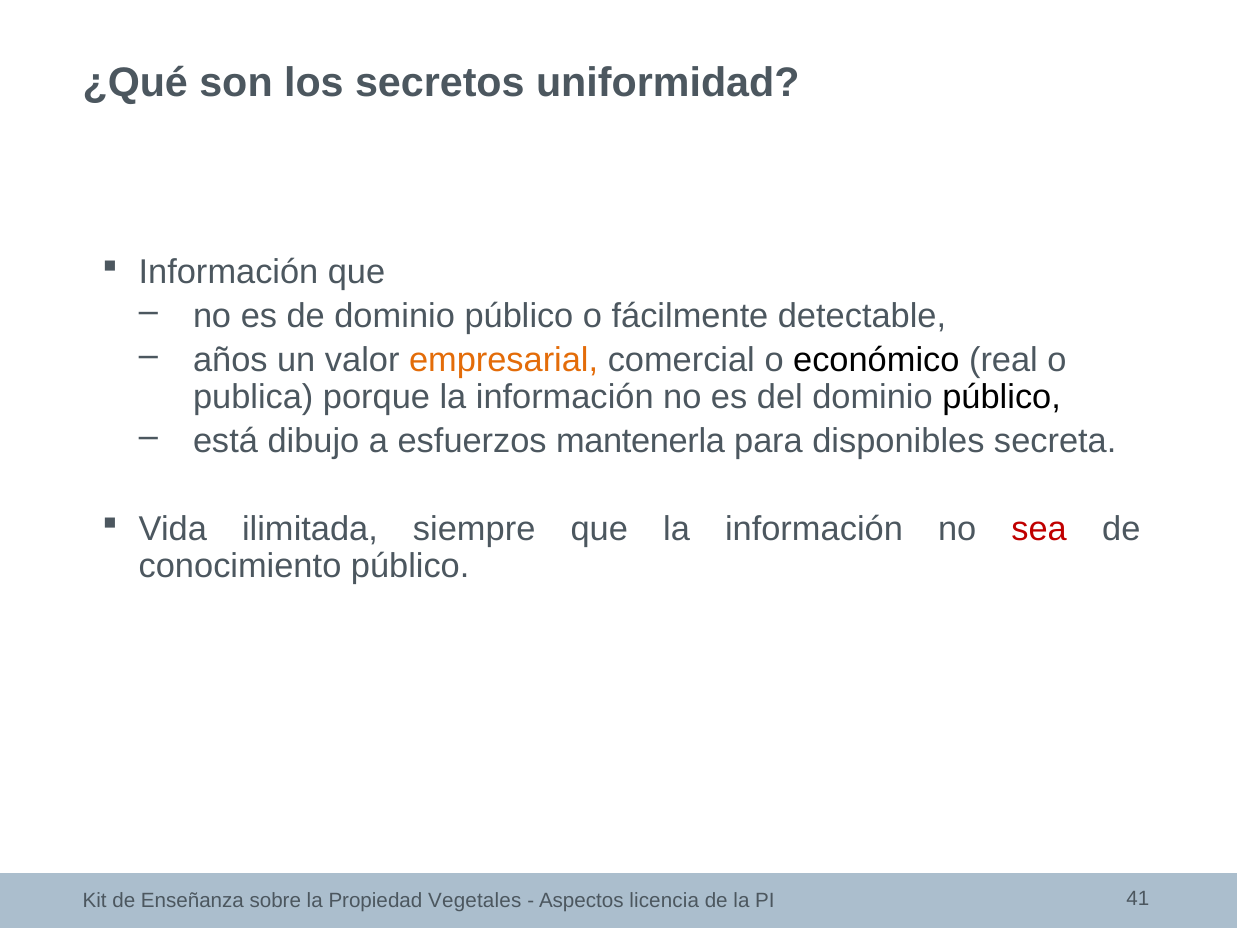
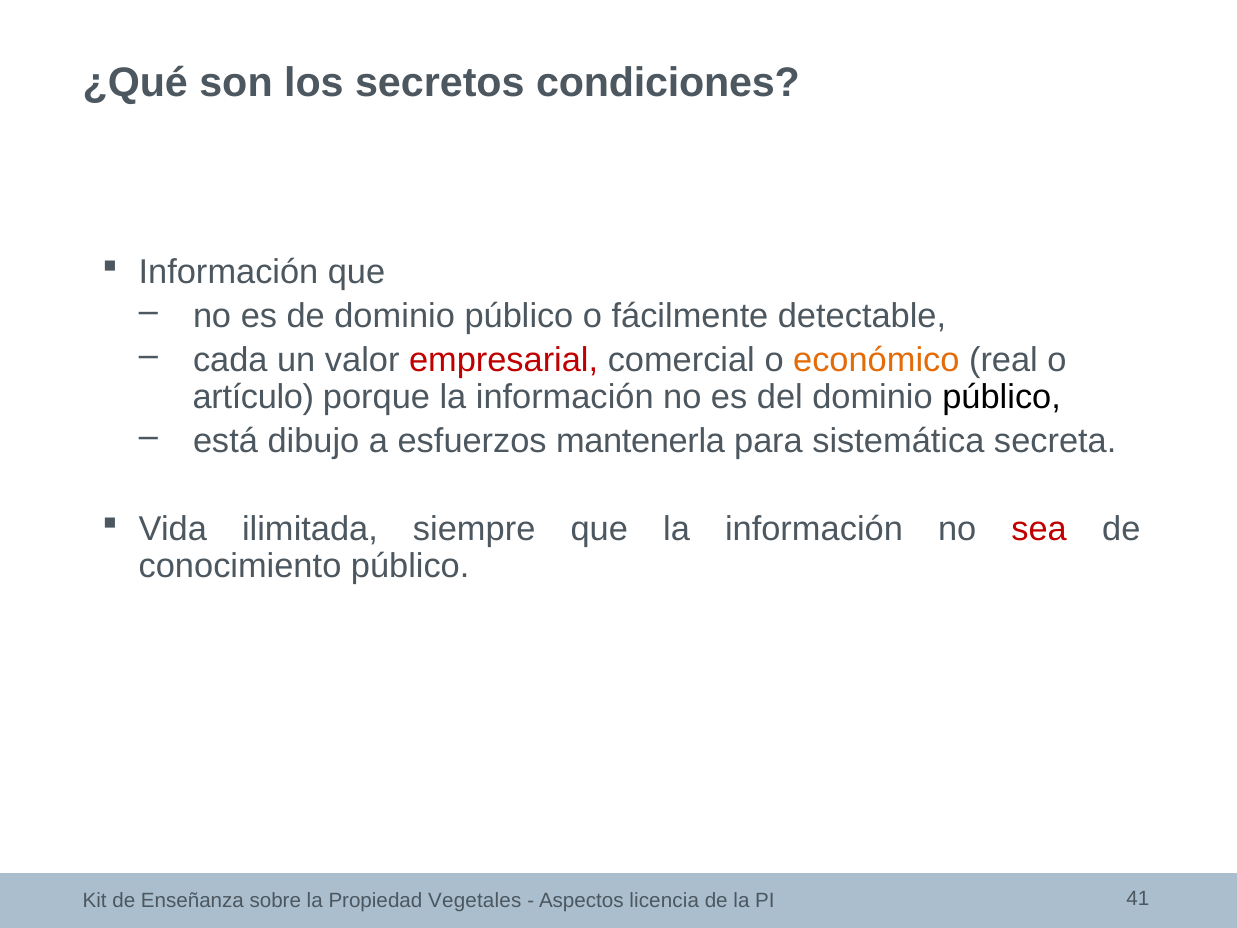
uniformidad: uniformidad -> condiciones
años: años -> cada
empresarial colour: orange -> red
económico colour: black -> orange
publica: publica -> artículo
disponibles: disponibles -> sistemática
